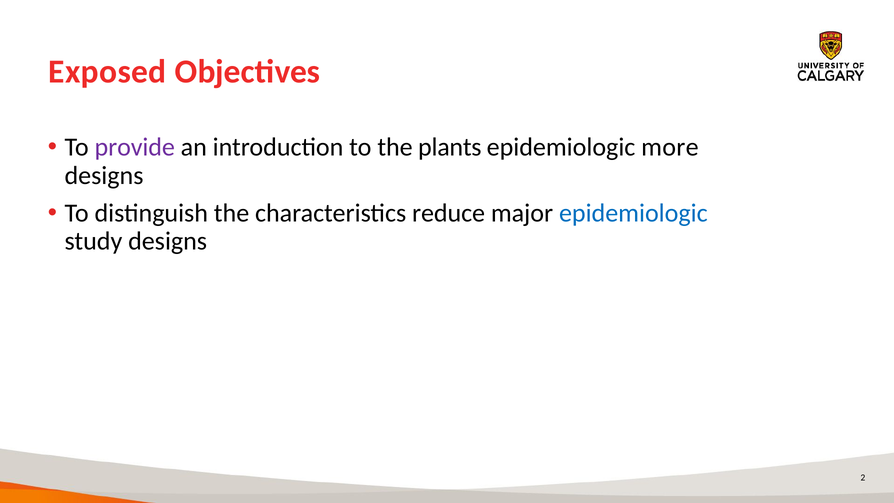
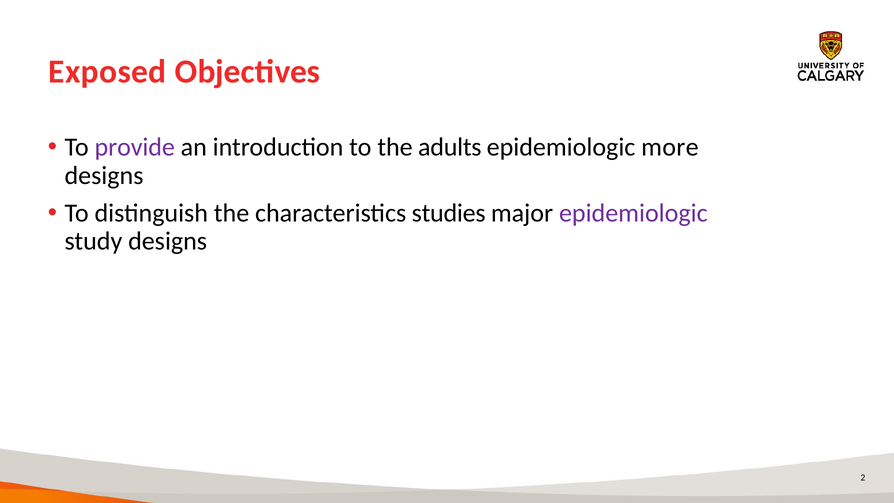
plants: plants -> adults
reduce: reduce -> studies
epidemiologic at (633, 213) colour: blue -> purple
